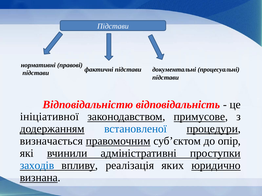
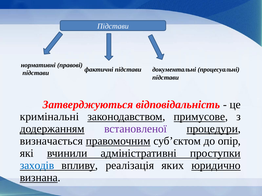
Відповідальністю: Відповідальністю -> Затверджуються
ініціативної: ініціативної -> кримінальні
встановленої colour: blue -> purple
